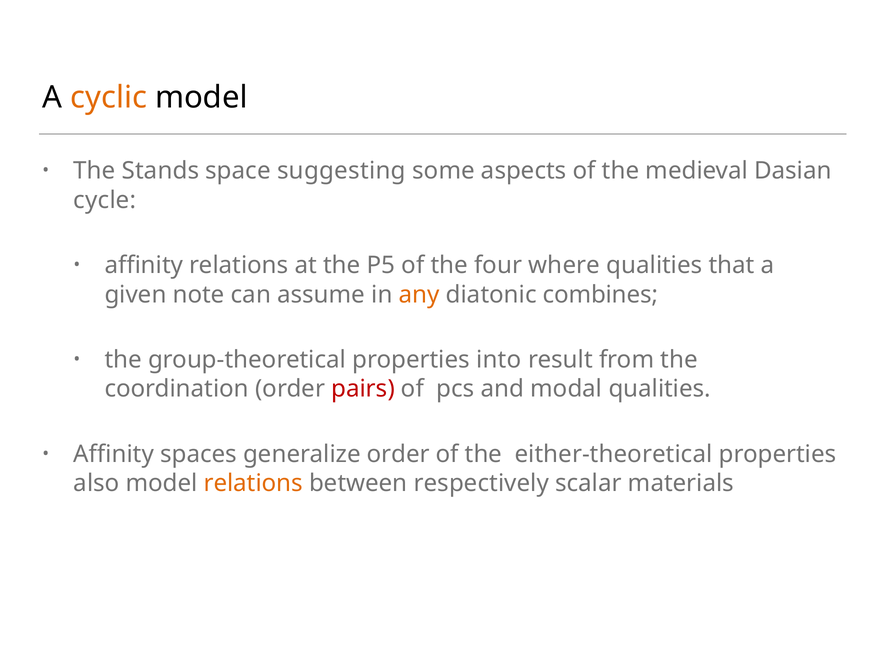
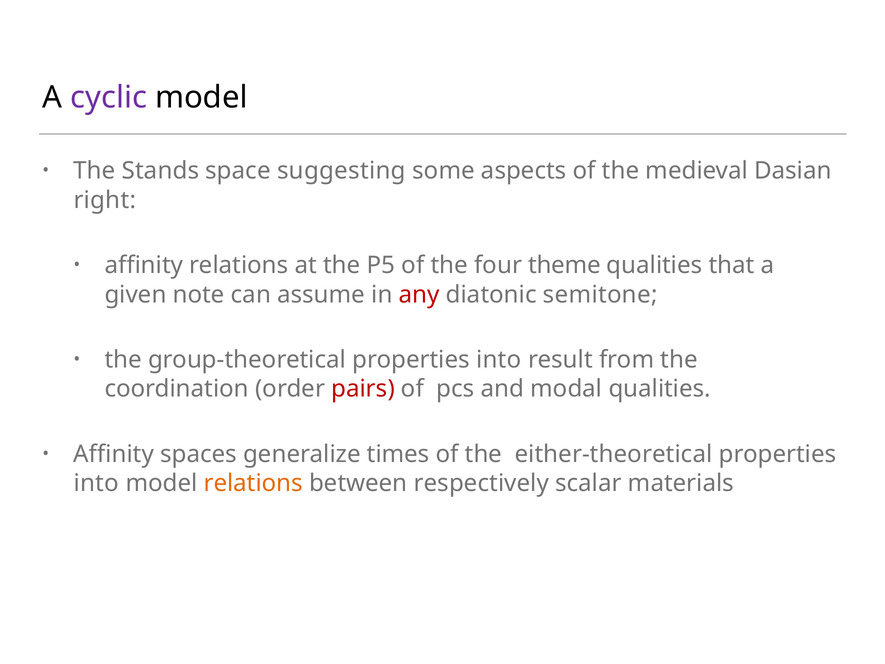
cyclic colour: orange -> purple
cycle: cycle -> right
where: where -> theme
any colour: orange -> red
combines: combines -> semitone
generalize order: order -> times
also at (96, 483): also -> into
